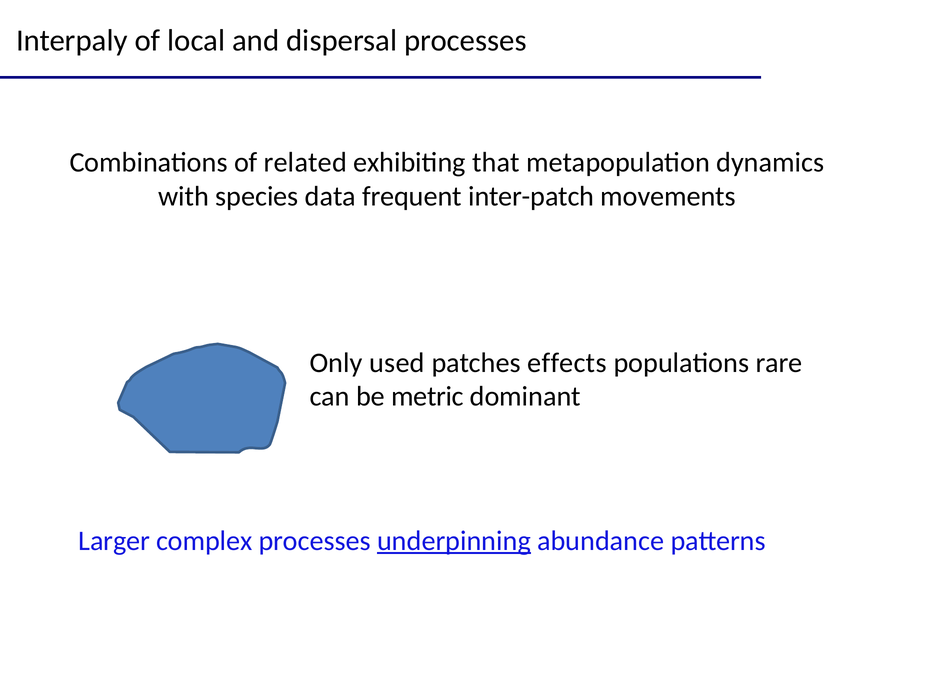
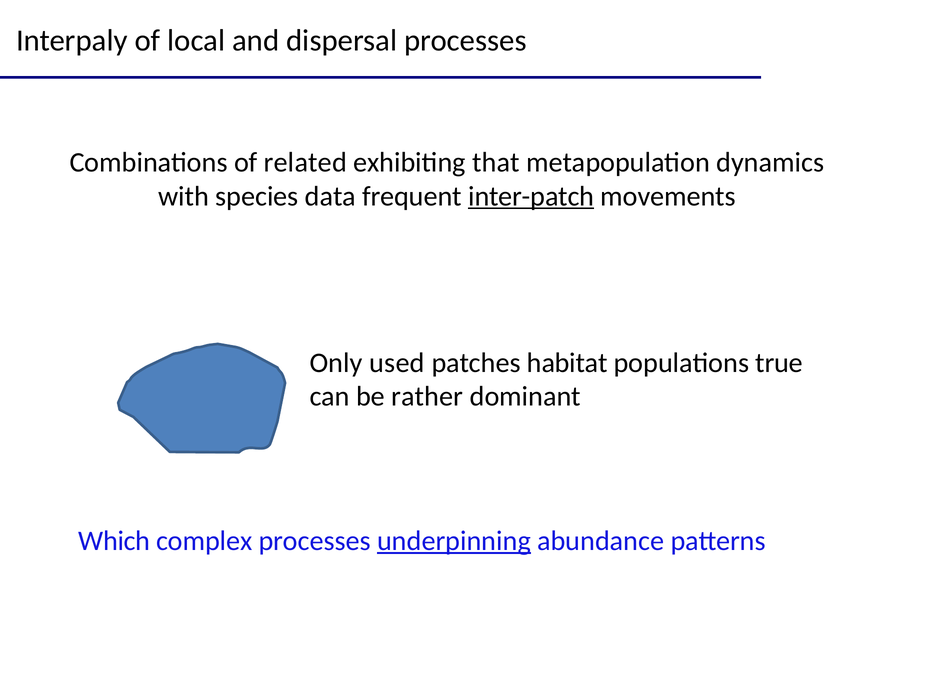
inter-patch underline: none -> present
effects: effects -> habitat
rare: rare -> true
metric: metric -> rather
Larger: Larger -> Which
